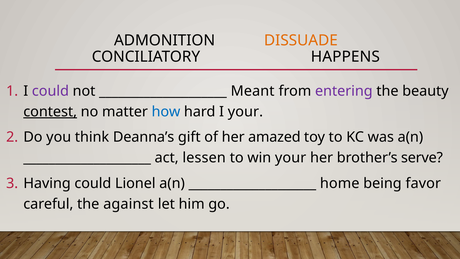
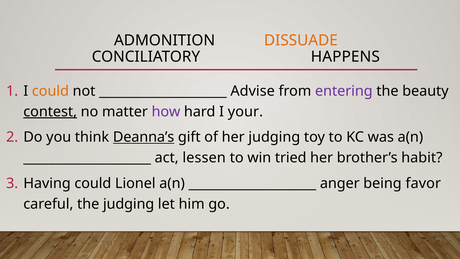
could at (50, 91) colour: purple -> orange
Meant: Meant -> Advise
how colour: blue -> purple
Deanna’s underline: none -> present
her amazed: amazed -> judging
win your: your -> tried
serve: serve -> habit
home: home -> anger
the against: against -> judging
